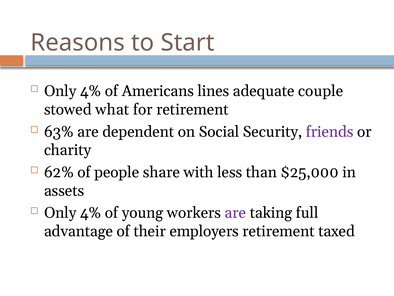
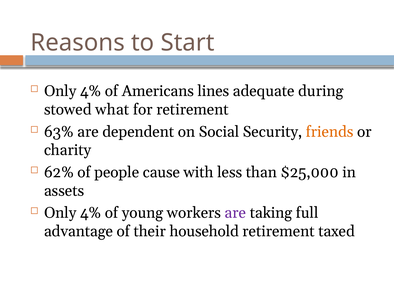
couple: couple -> during
friends colour: purple -> orange
share: share -> cause
employers: employers -> household
